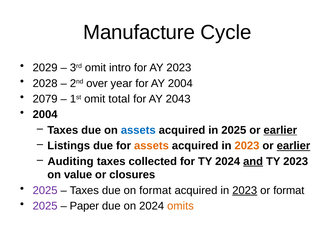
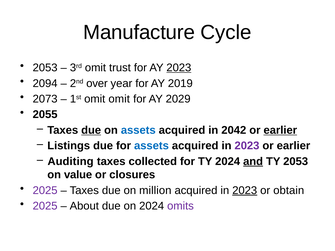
2029 at (45, 68): 2029 -> 2053
intro: intro -> trust
2023 at (179, 68) underline: none -> present
2028: 2028 -> 2094
AY 2004: 2004 -> 2019
2079: 2079 -> 2073
omit total: total -> omit
2043: 2043 -> 2029
2004 at (45, 115): 2004 -> 2055
due at (91, 130) underline: none -> present
in 2025: 2025 -> 2042
assets at (151, 146) colour: orange -> blue
2023 at (247, 146) colour: orange -> purple
earlier at (293, 146) underline: present -> none
TY 2023: 2023 -> 2053
on format: format -> million
or format: format -> obtain
Paper: Paper -> About
omits colour: orange -> purple
